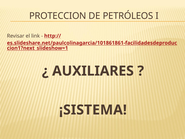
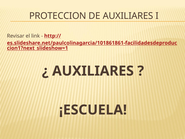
DE PETRÓLEOS: PETRÓLEOS -> AUXILIARES
¡SISTEMA: ¡SISTEMA -> ¡ESCUELA
